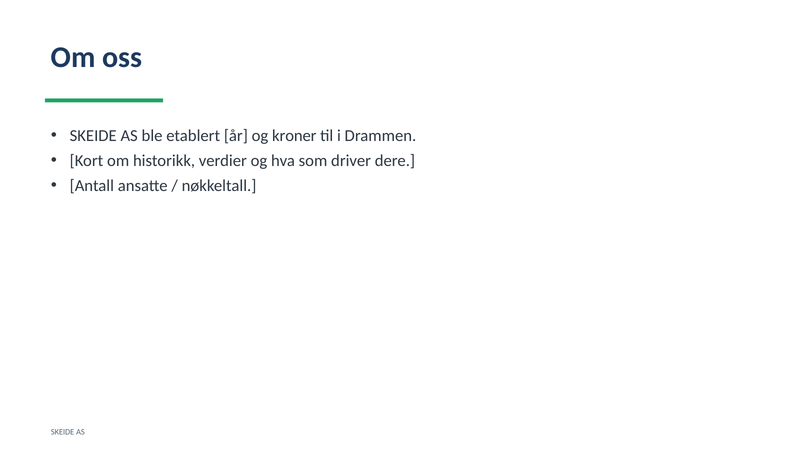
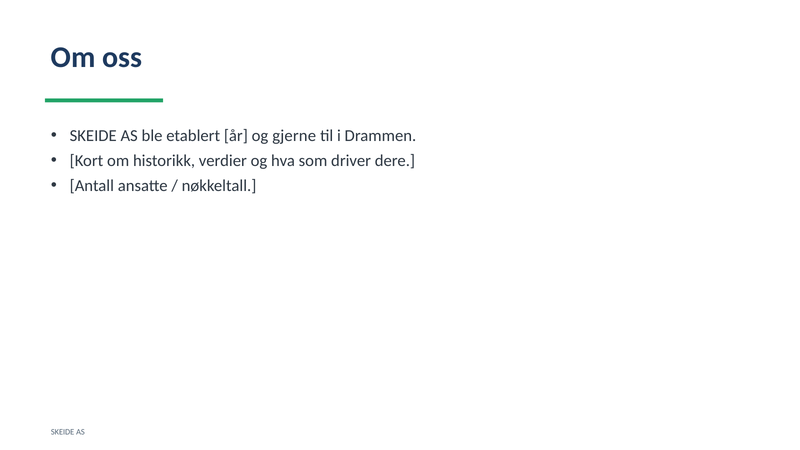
kroner: kroner -> gjerne
